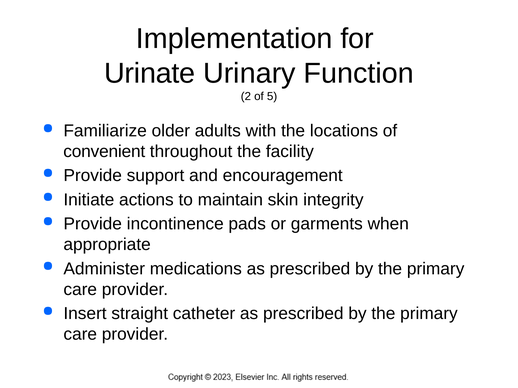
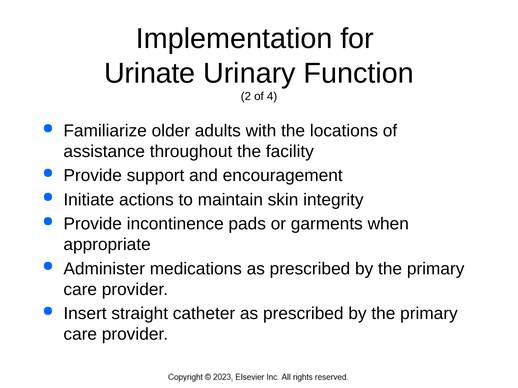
5: 5 -> 4
convenient: convenient -> assistance
